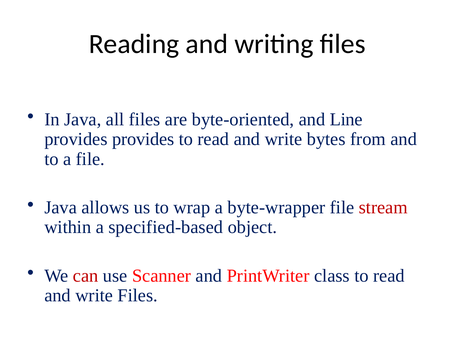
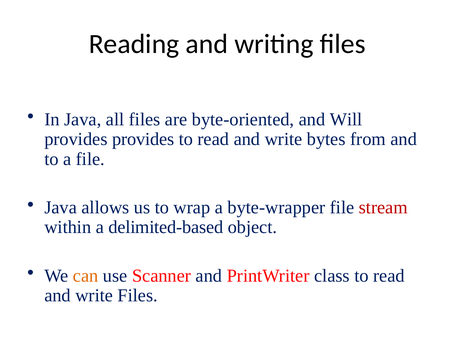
Line: Line -> Will
specified-based: specified-based -> delimited-based
can colour: red -> orange
